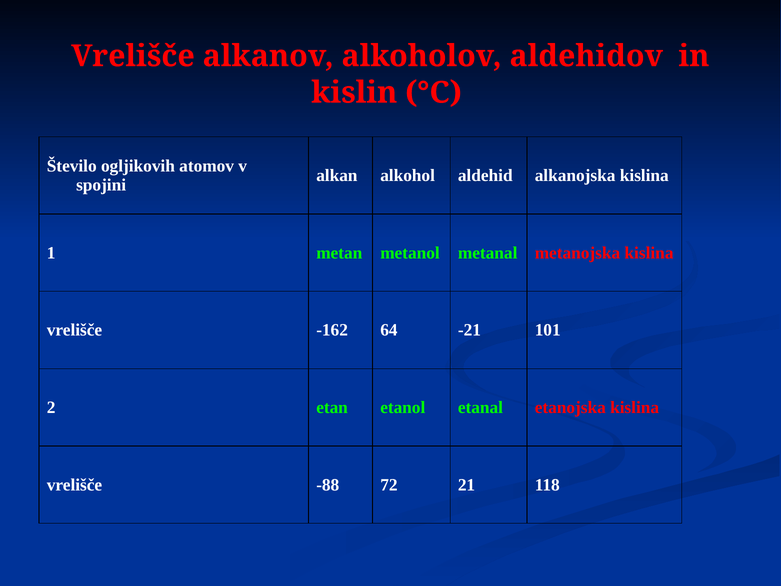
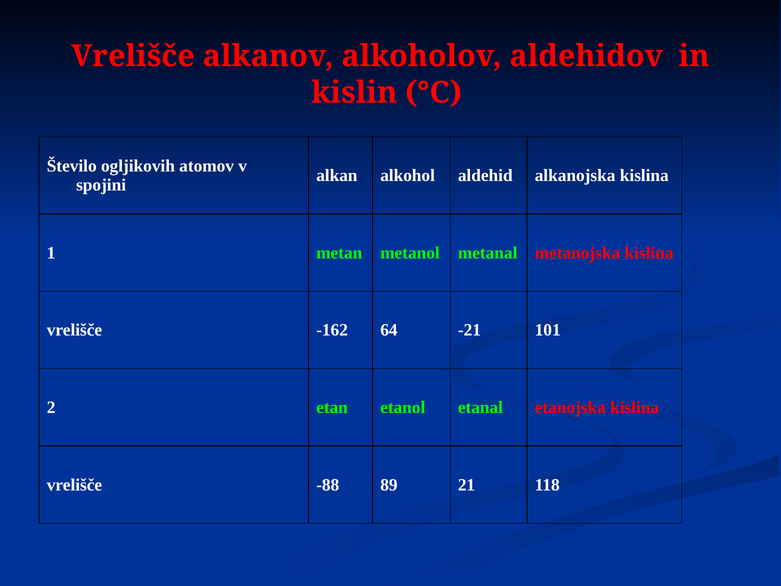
72: 72 -> 89
